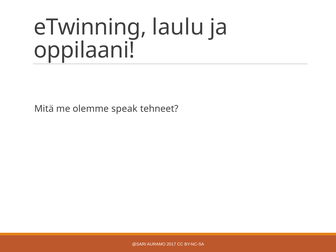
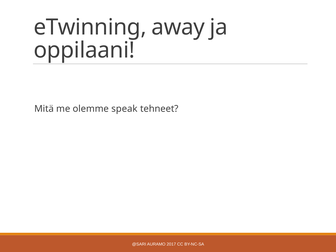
laulu: laulu -> away
